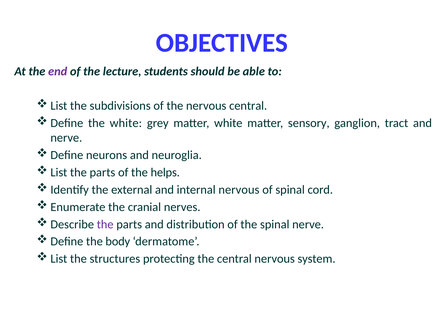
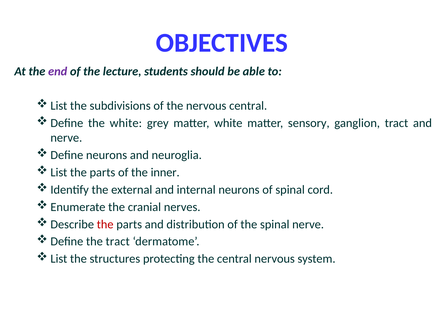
helps: helps -> inner
internal nervous: nervous -> neurons
the at (105, 224) colour: purple -> red
the body: body -> tract
